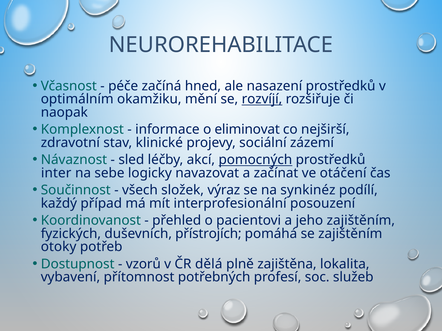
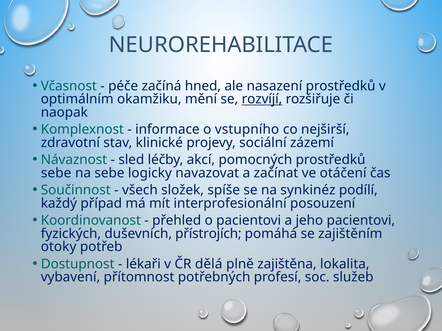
eliminovat: eliminovat -> vstupního
pomocných underline: present -> none
inter at (56, 173): inter -> sebe
výraz: výraz -> spíše
jeho zajištěním: zajištěním -> pacientovi
vzorů: vzorů -> lékaři
